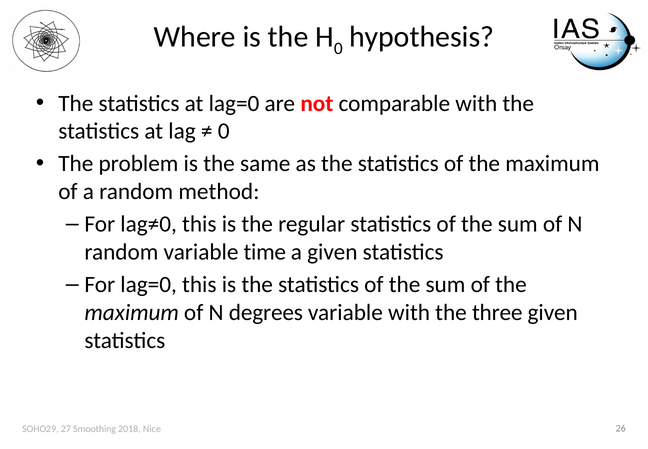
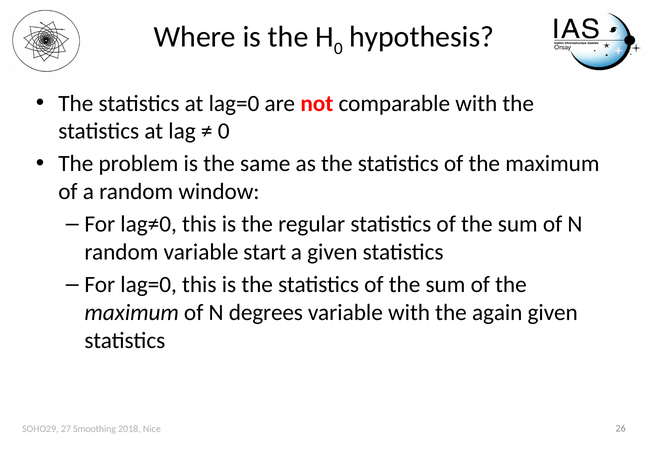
method: method -> window
time: time -> start
three: three -> again
